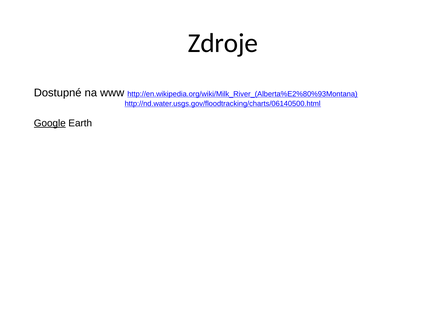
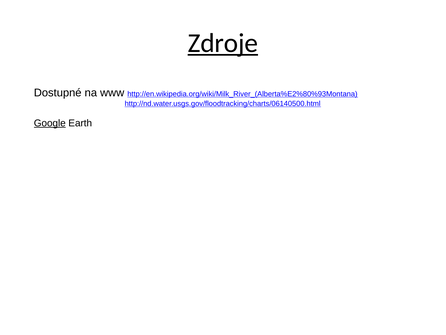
Zdroje underline: none -> present
